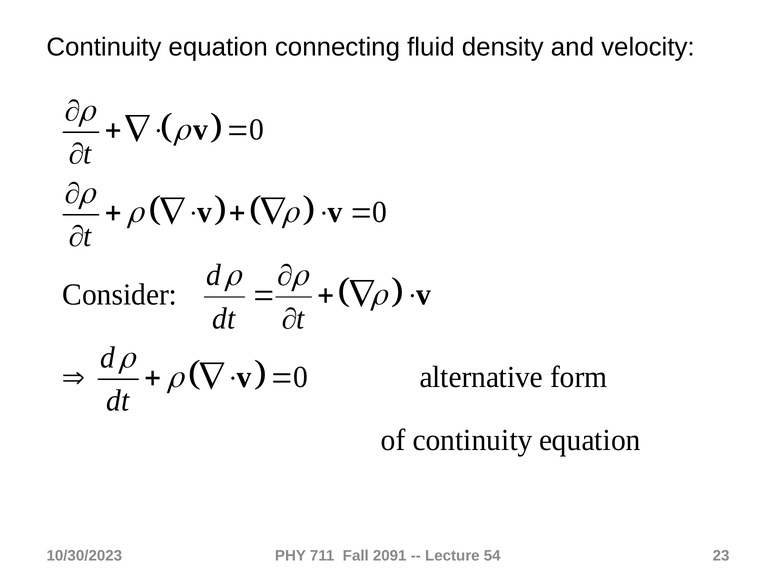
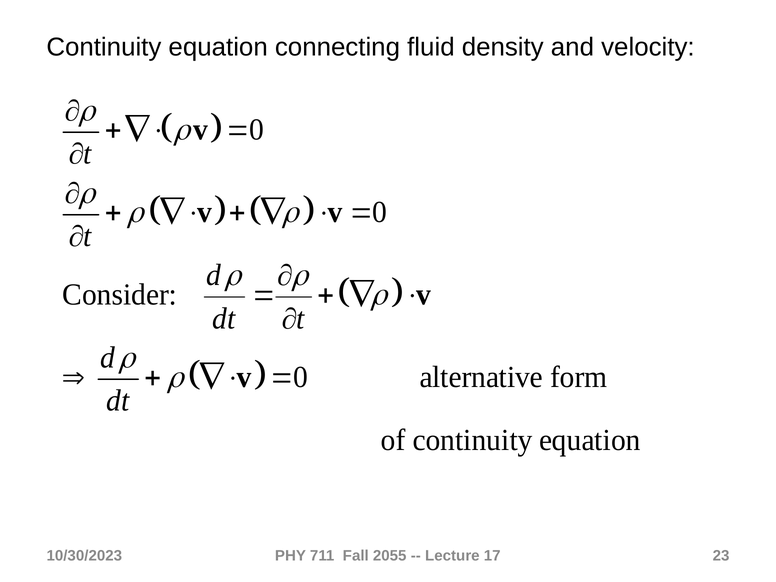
2091: 2091 -> 2055
54: 54 -> 17
